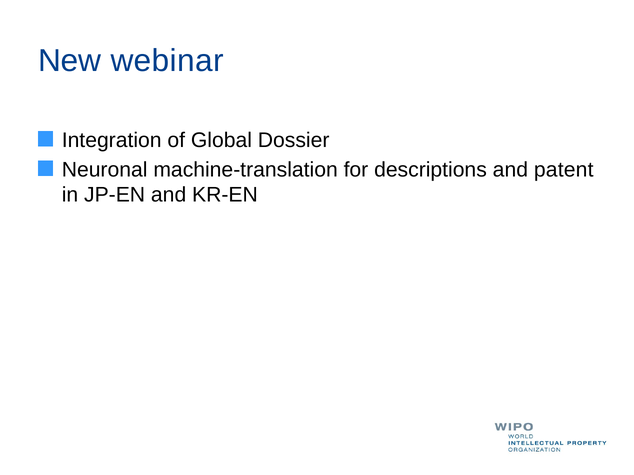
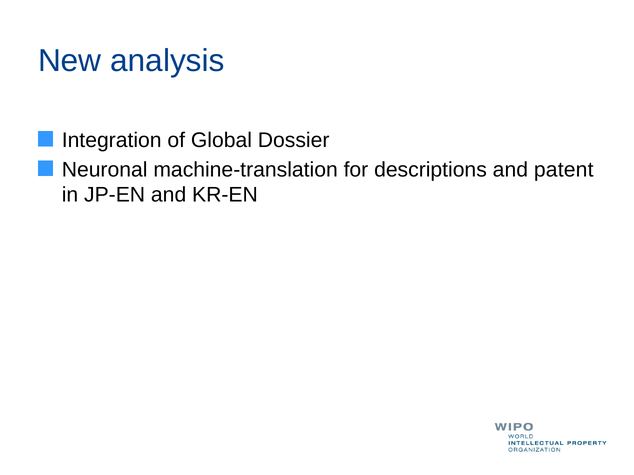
webinar: webinar -> analysis
